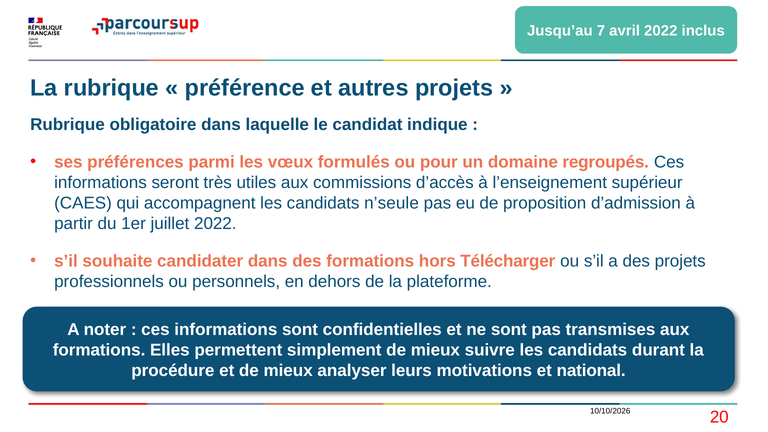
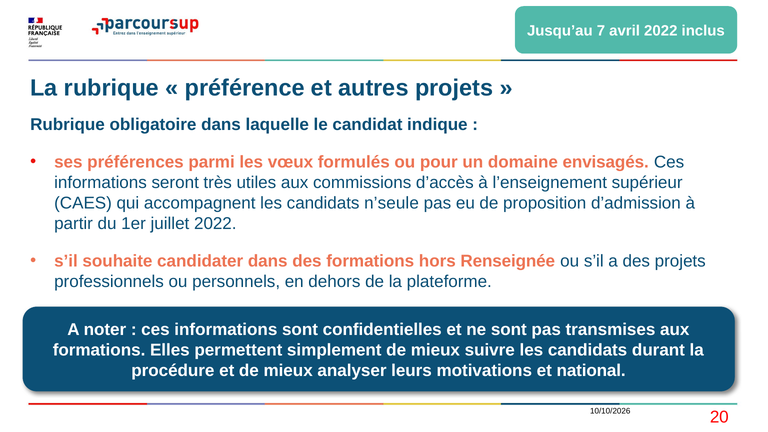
regroupés: regroupés -> envisagés
Télécharger: Télécharger -> Renseignée
